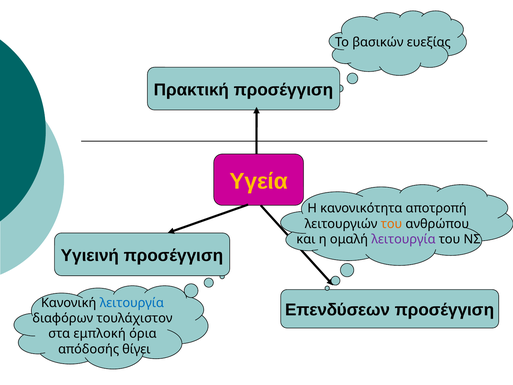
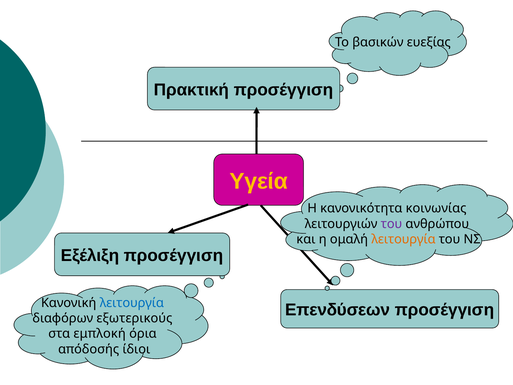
αποτροπή: αποτροπή -> κοινωνίας
του at (391, 224) colour: orange -> purple
λειτουργία at (403, 239) colour: purple -> orange
Υγιεινή: Υγιεινή -> Εξέλιξη
τουλάχιστον: τουλάχιστον -> εξωτερικούς
θίγει: θίγει -> ίδιοι
